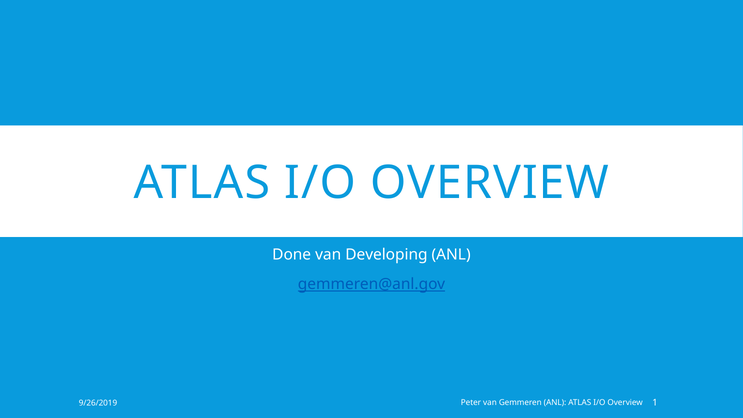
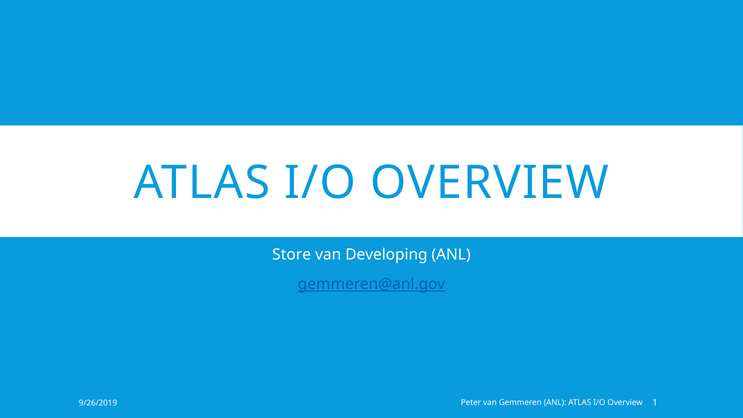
Done: Done -> Store
